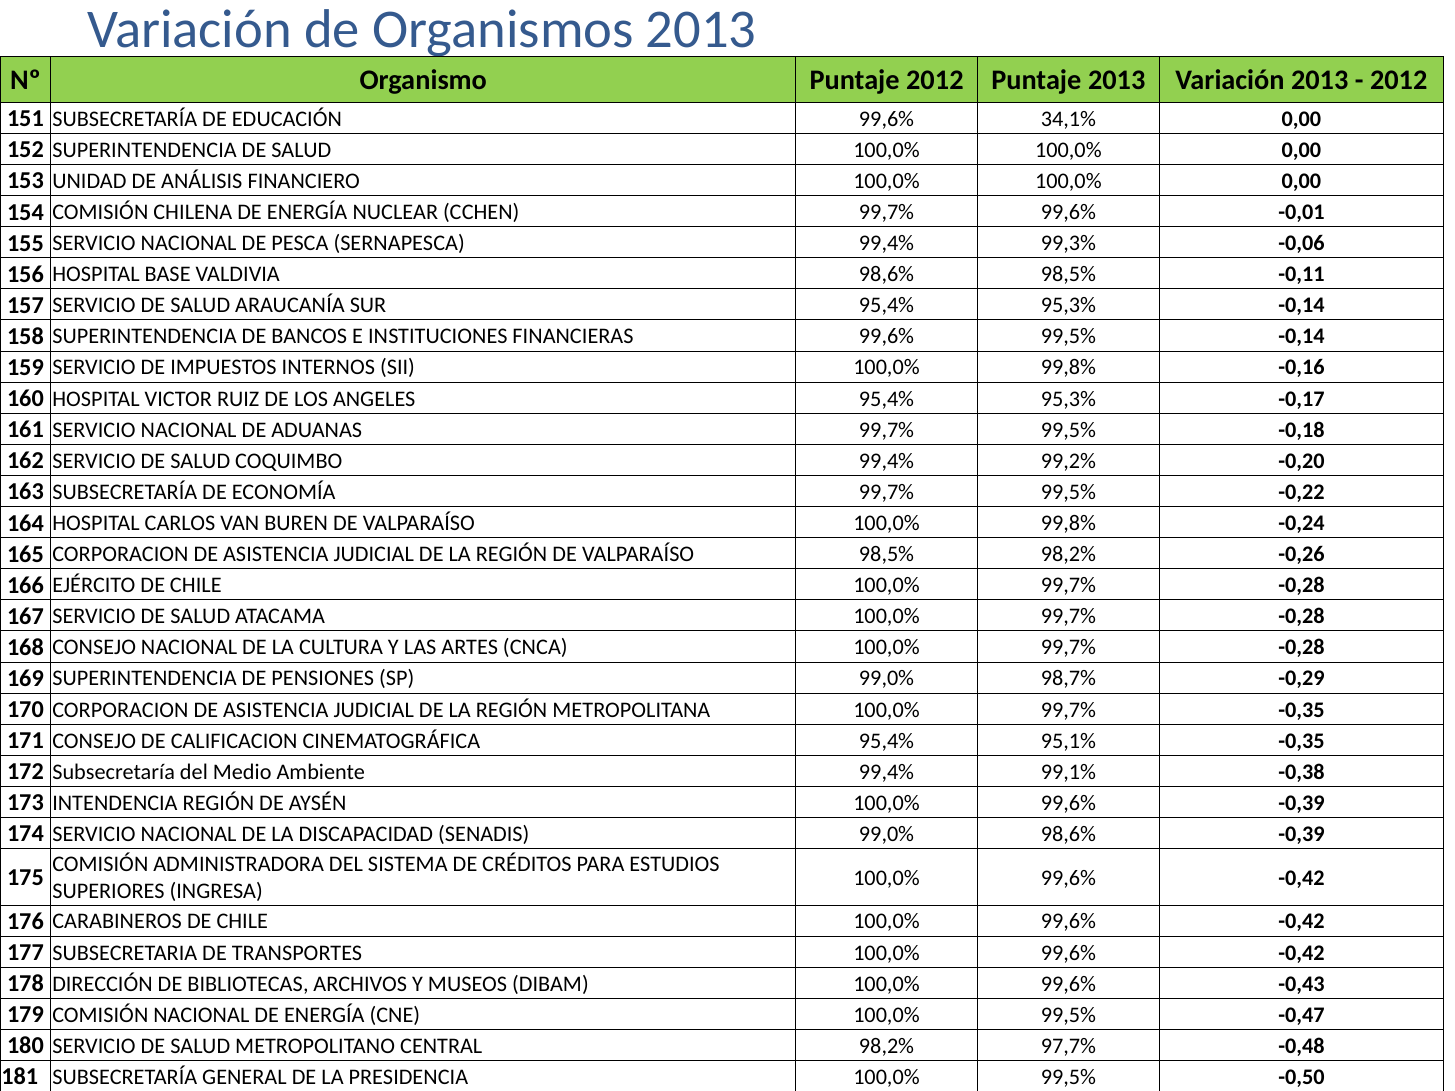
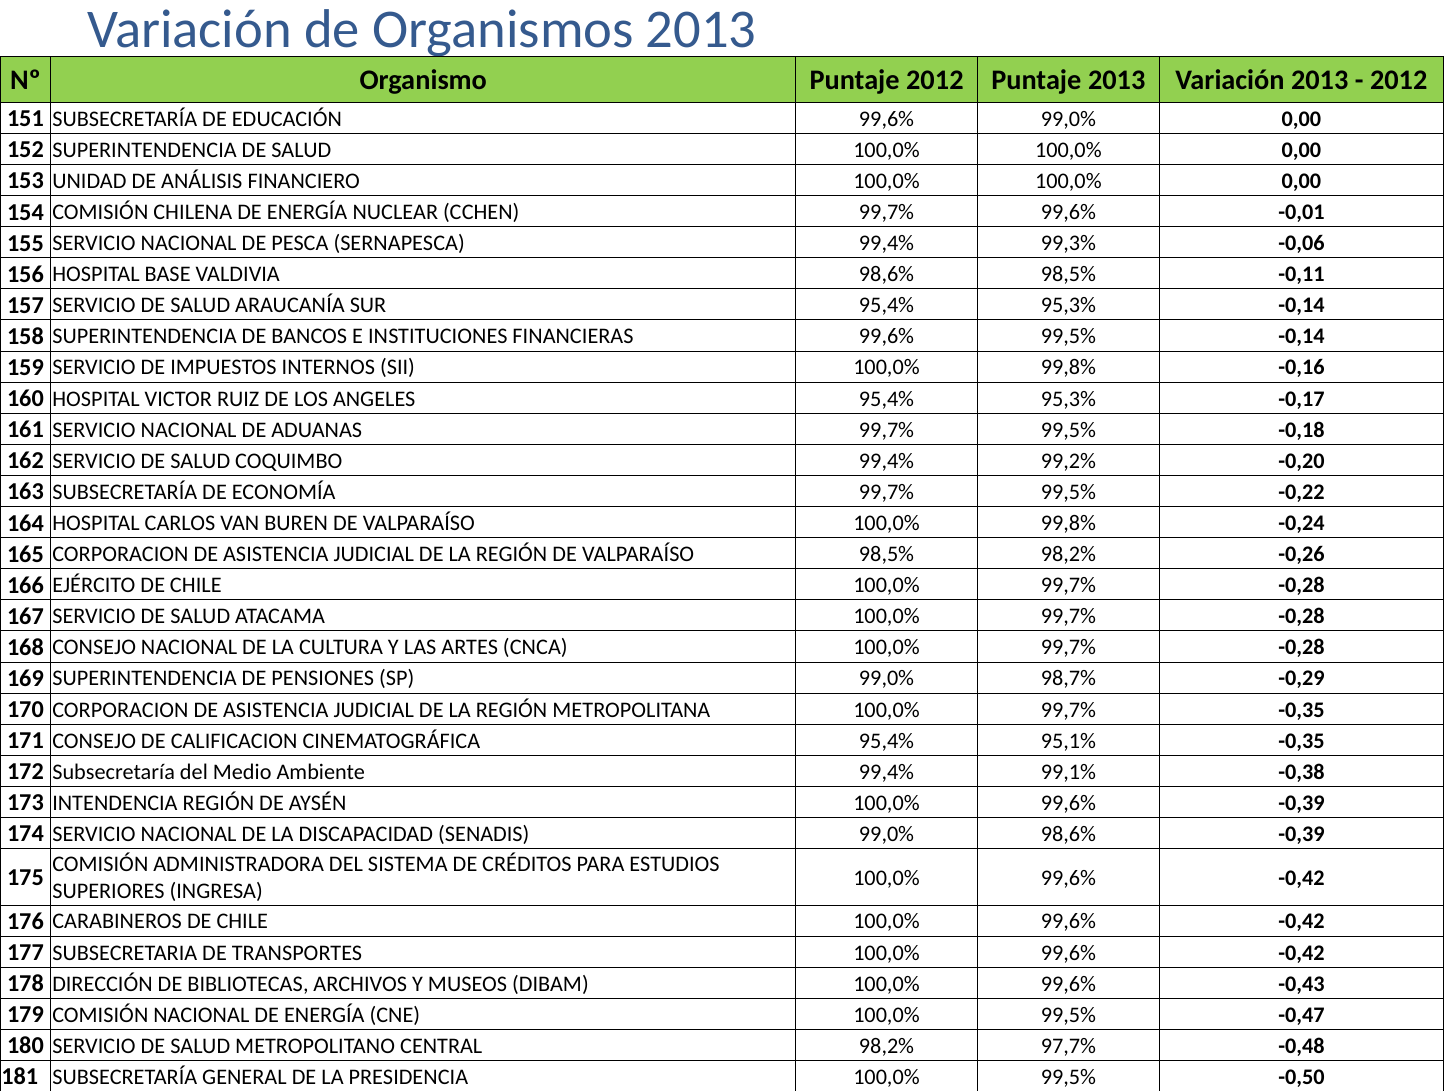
99,6% 34,1%: 34,1% -> 99,0%
